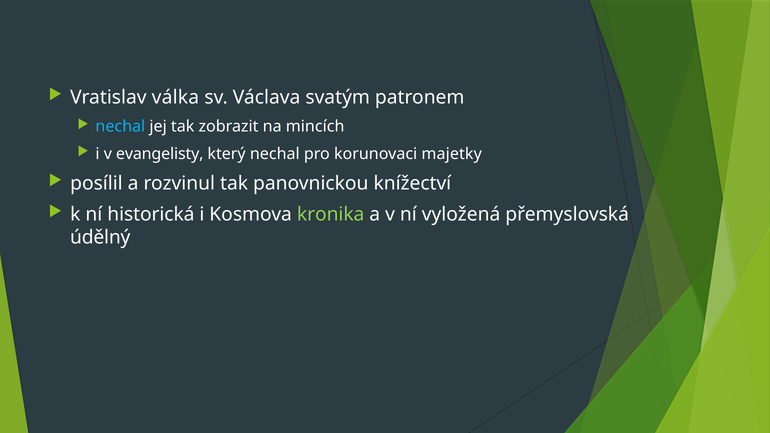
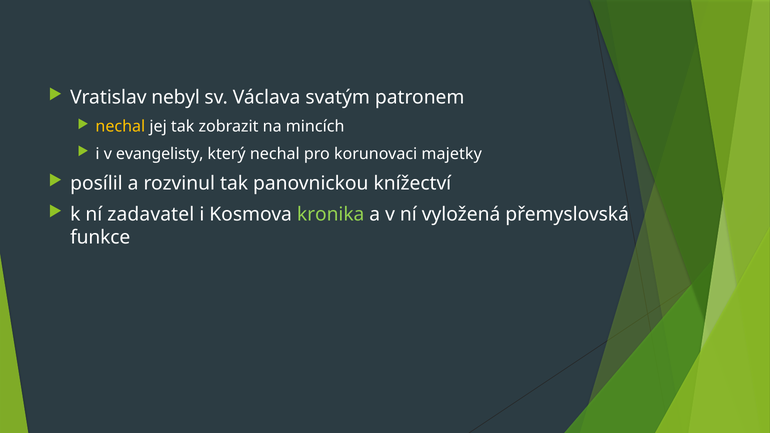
válka: válka -> nebyl
nechal at (120, 127) colour: light blue -> yellow
historická: historická -> zadavatel
údělný: údělný -> funkce
